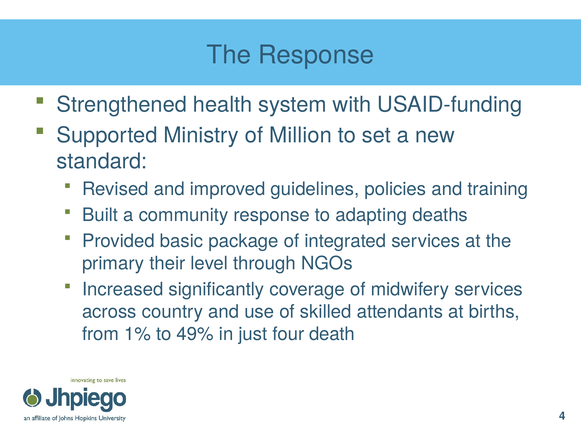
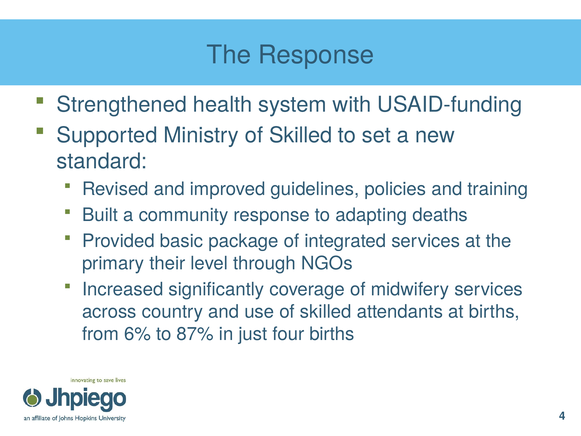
Ministry of Million: Million -> Skilled
1%: 1% -> 6%
49%: 49% -> 87%
four death: death -> births
